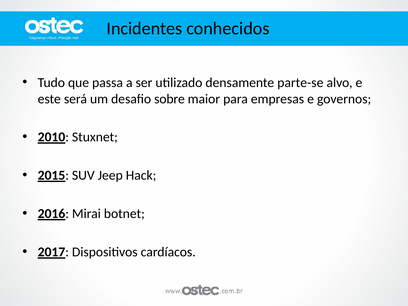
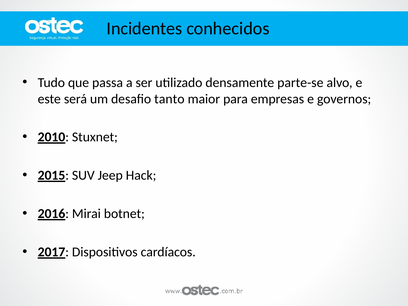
sobre: sobre -> tanto
